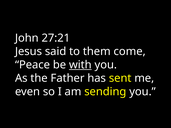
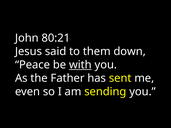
27:21: 27:21 -> 80:21
0:38: 0:38 -> 4:38
them come: come -> down
from underline: none -> present
